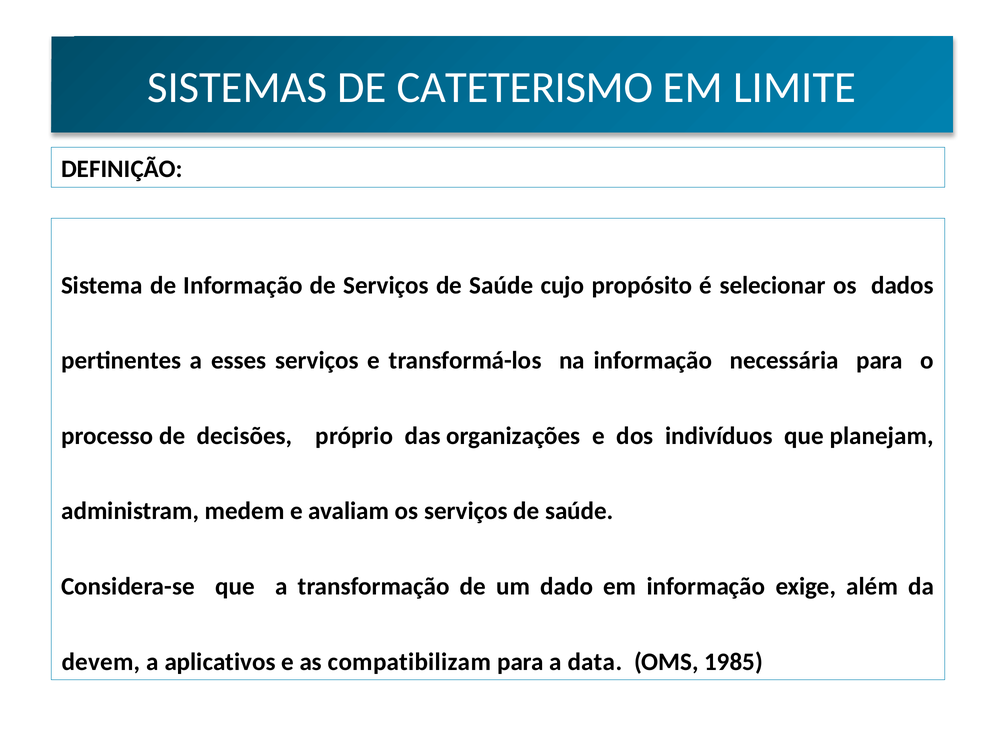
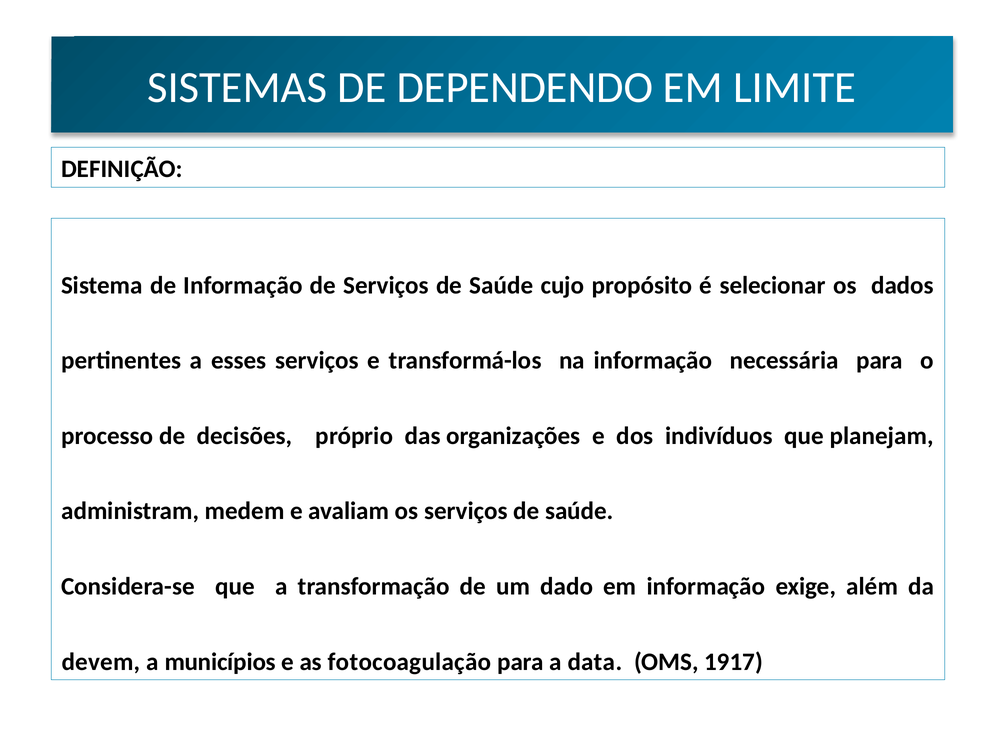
CATETERISMO: CATETERISMO -> DEPENDENDO
aplicativos: aplicativos -> municípios
compatibilizam: compatibilizam -> fotocoagulação
1985: 1985 -> 1917
